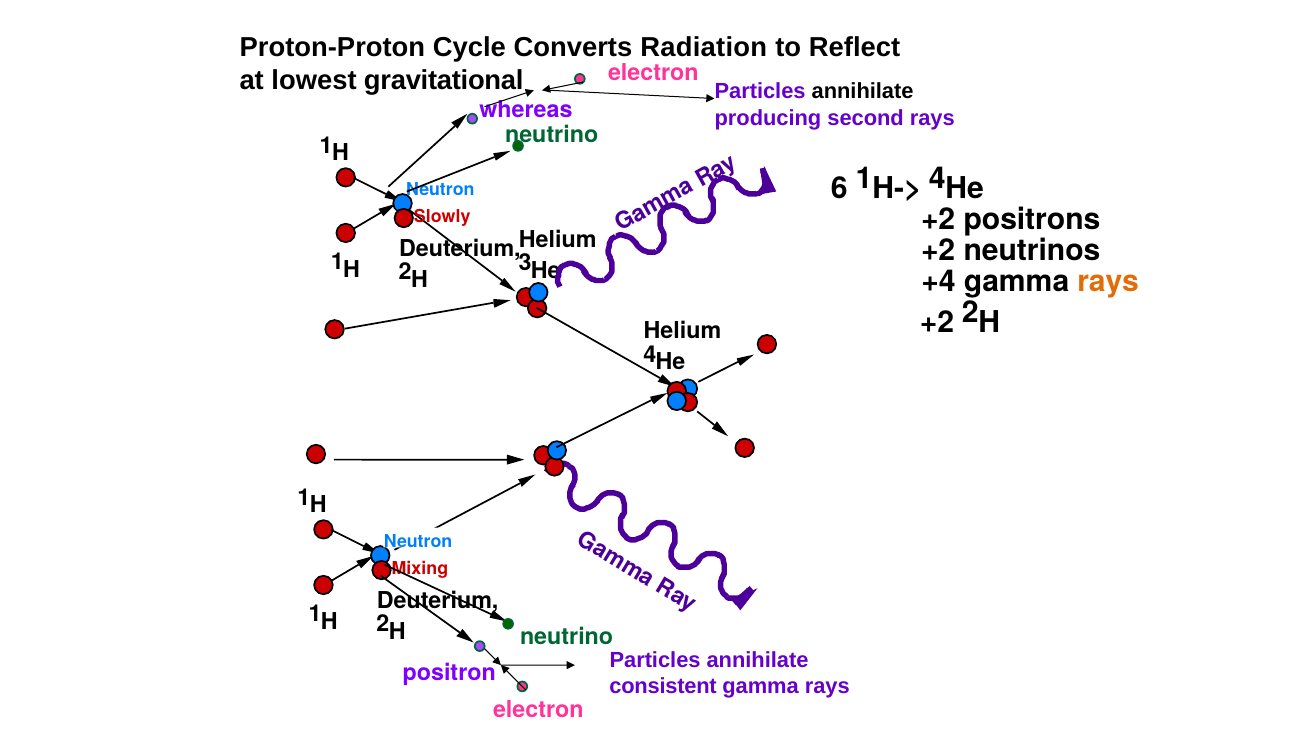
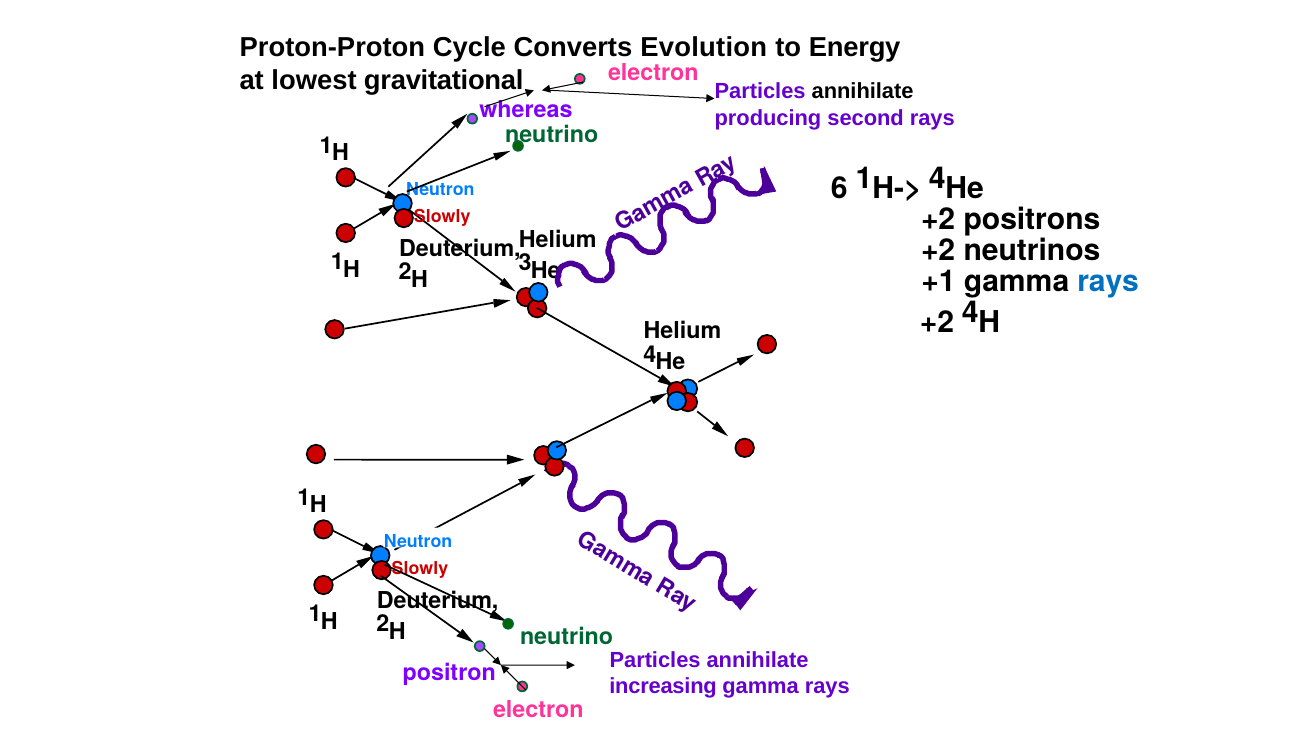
Radiation: Radiation -> Evolution
Reflect: Reflect -> Energy
+4: +4 -> +1
rays at (1108, 281) colour: orange -> blue
+2 2: 2 -> 4
Mixing at (420, 569): Mixing -> Slowly
consistent: consistent -> increasing
